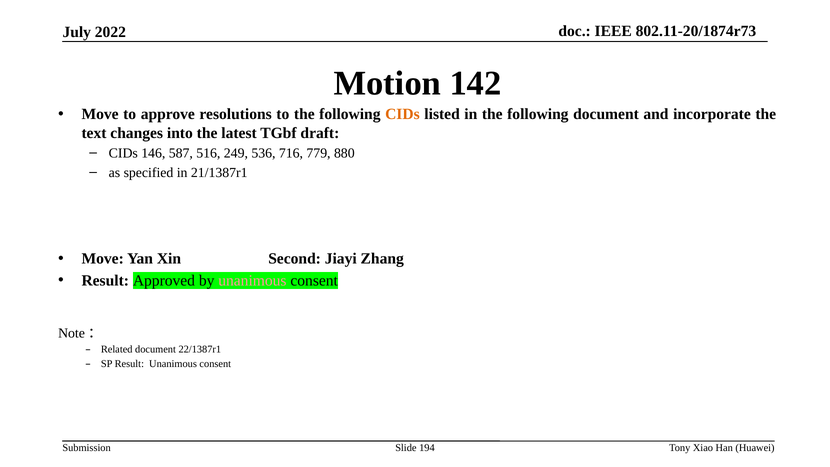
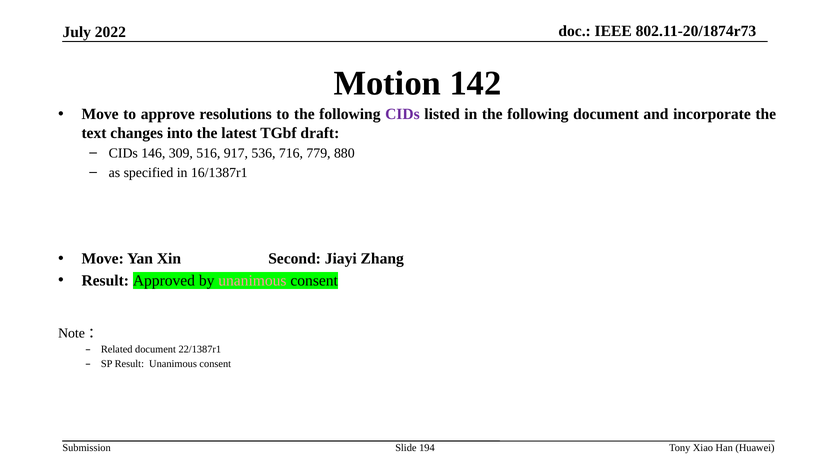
CIDs at (402, 114) colour: orange -> purple
587: 587 -> 309
249: 249 -> 917
21/1387r1: 21/1387r1 -> 16/1387r1
